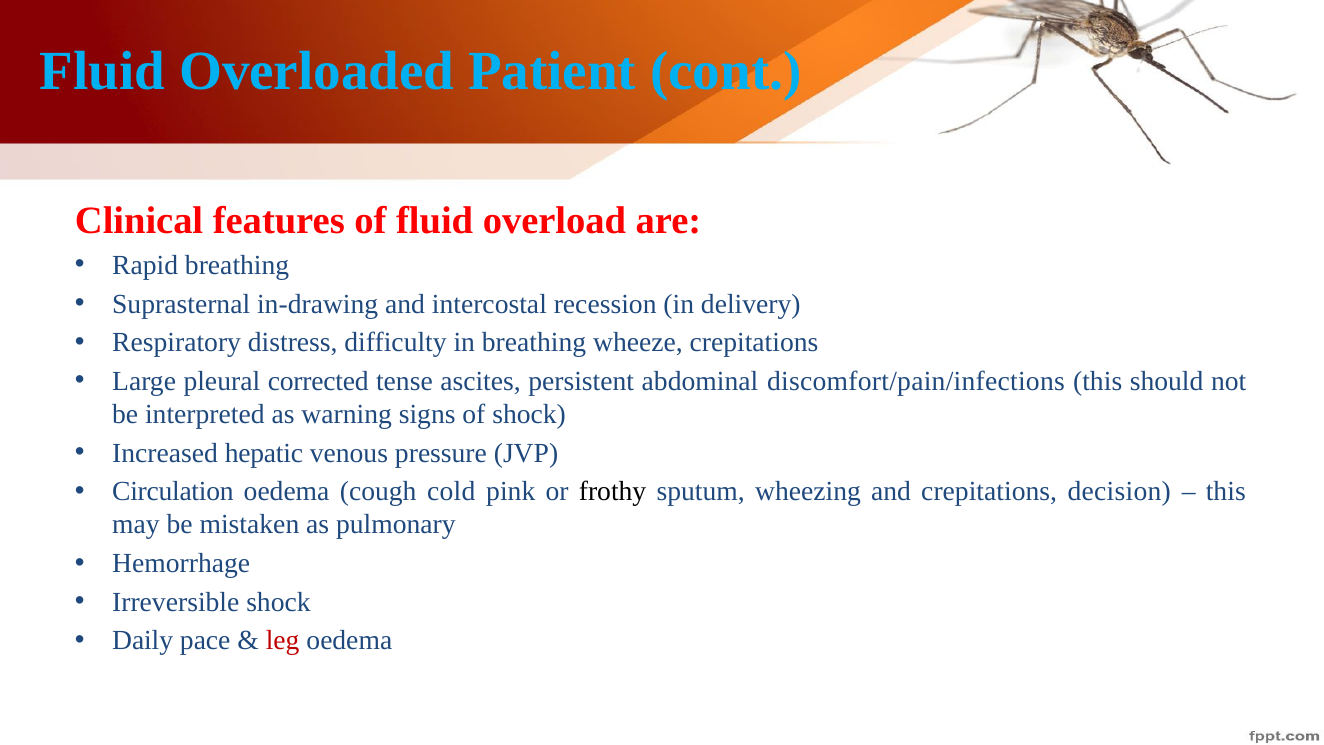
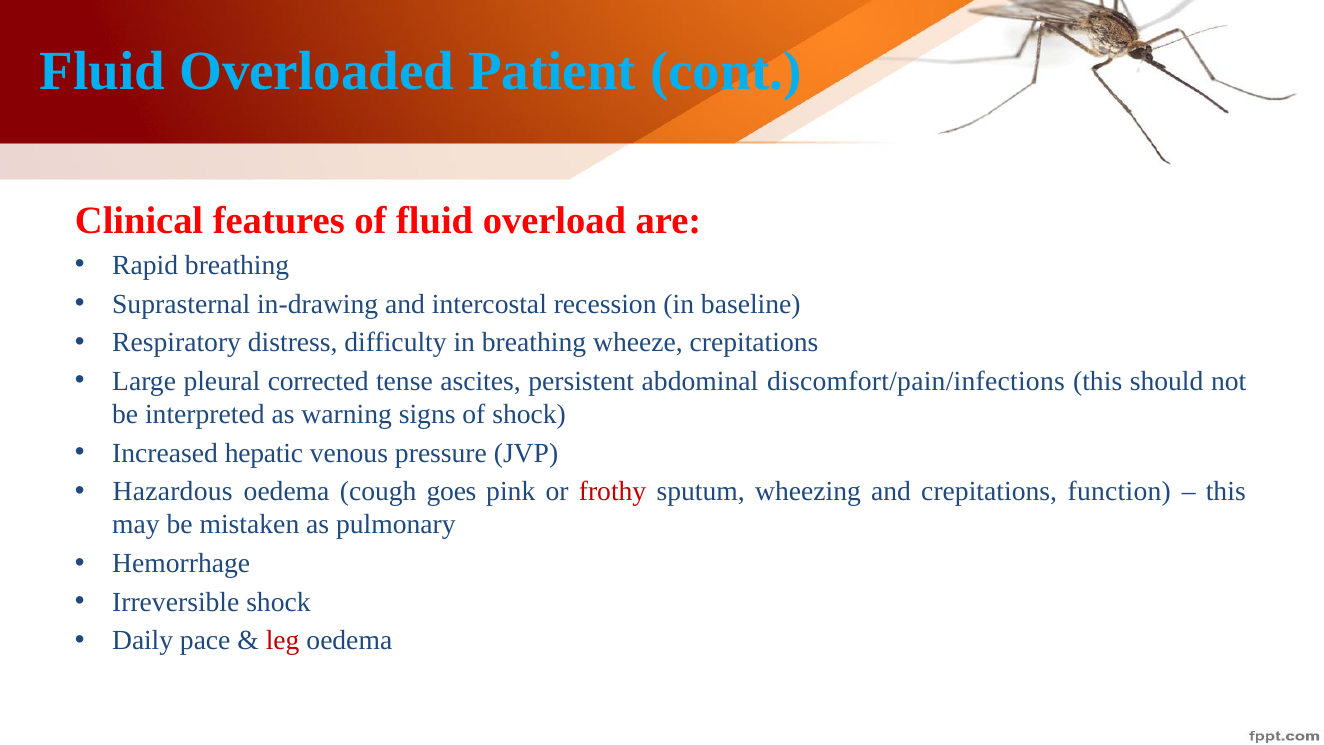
delivery: delivery -> baseline
Circulation: Circulation -> Hazardous
cold: cold -> goes
frothy colour: black -> red
decision: decision -> function
